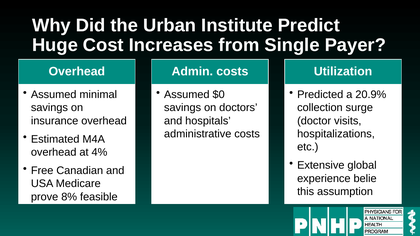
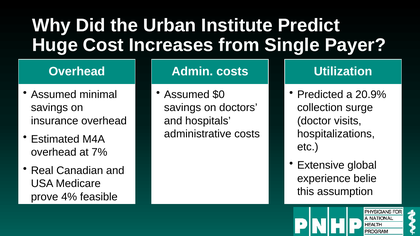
4%: 4% -> 7%
Free: Free -> Real
8%: 8% -> 4%
